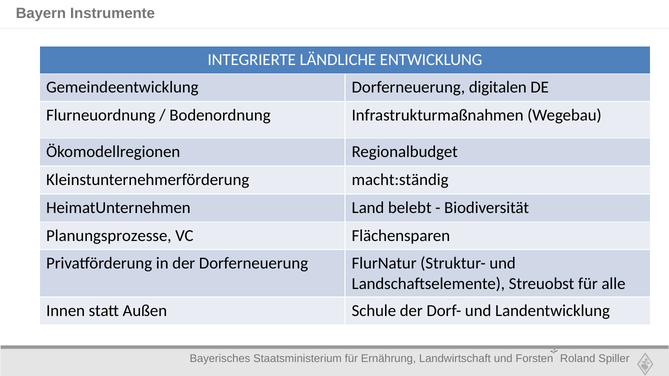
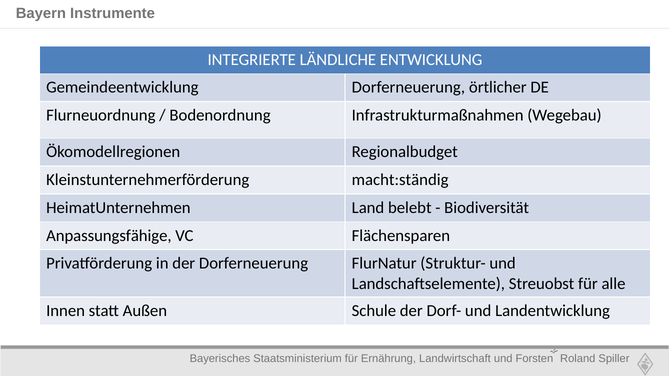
digitalen: digitalen -> örtlicher
Planungsprozesse: Planungsprozesse -> Anpassungsfähige
